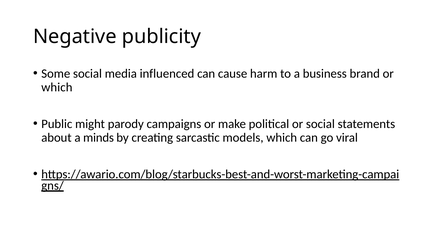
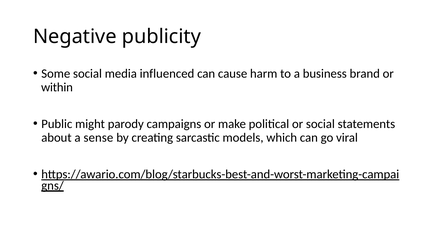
which at (57, 87): which -> within
minds: minds -> sense
